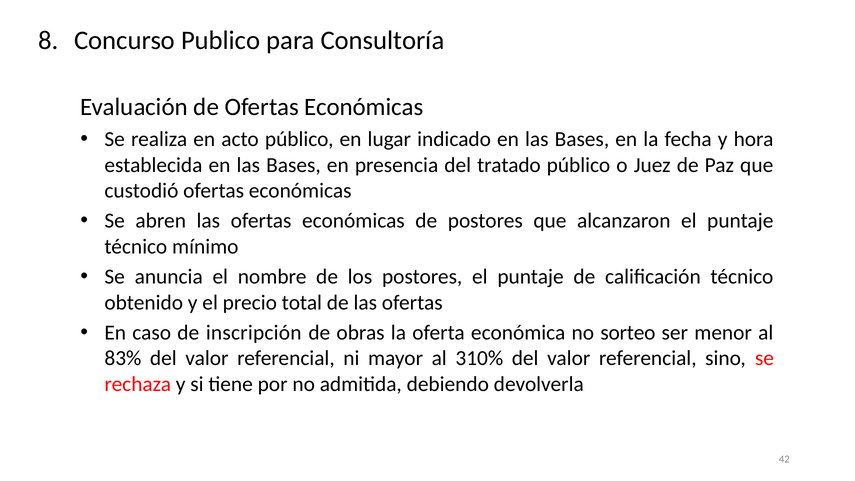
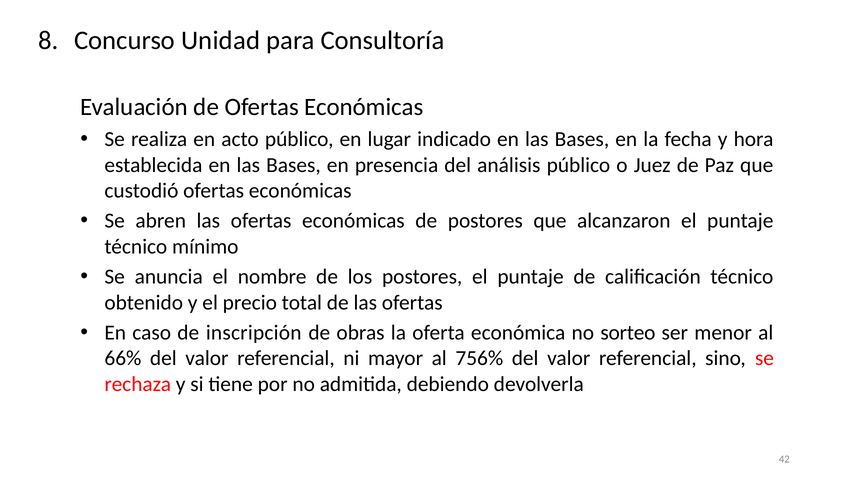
Publico: Publico -> Unidad
tratado: tratado -> análisis
83%: 83% -> 66%
310%: 310% -> 756%
